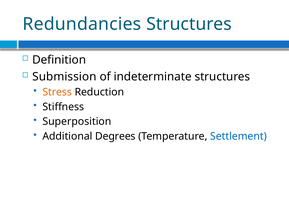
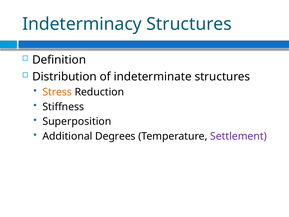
Redundancies: Redundancies -> Indeterminacy
Submission: Submission -> Distribution
Settlement colour: blue -> purple
